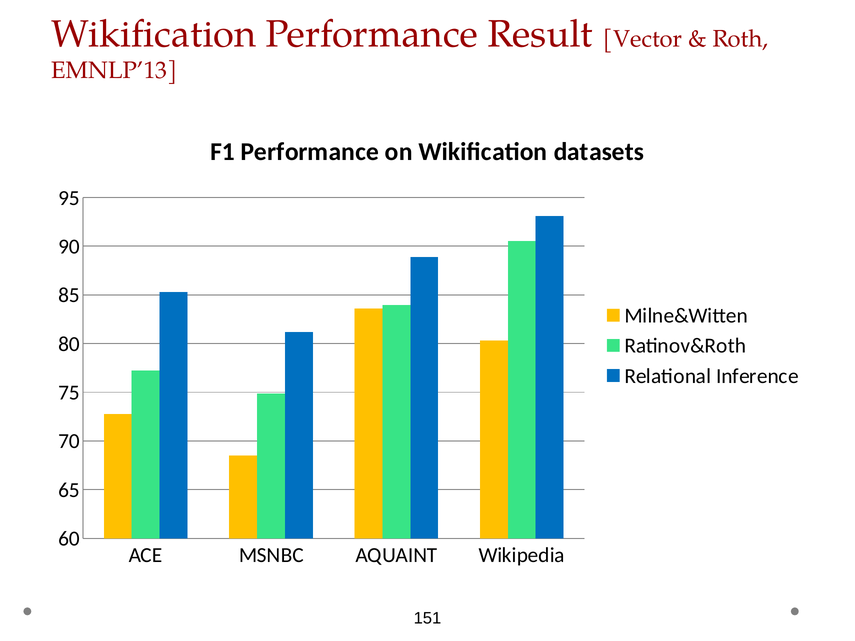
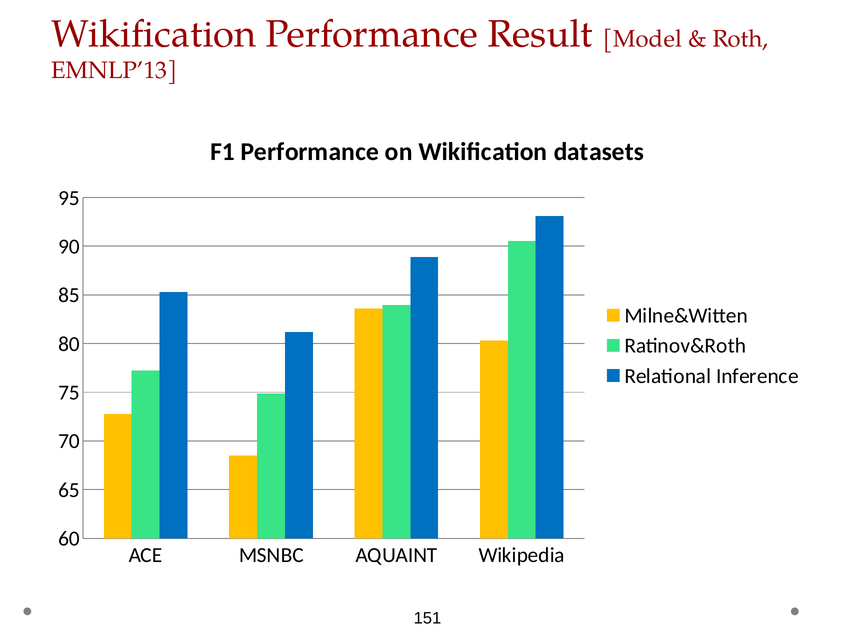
Vector: Vector -> Model
